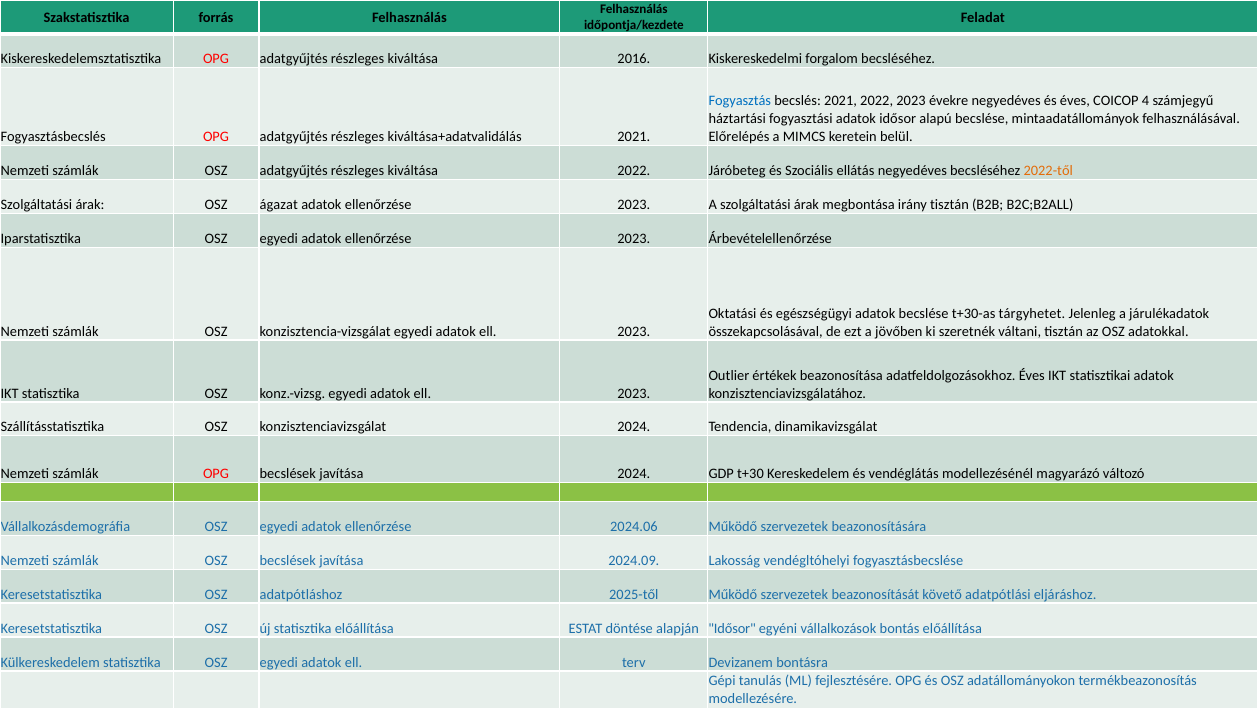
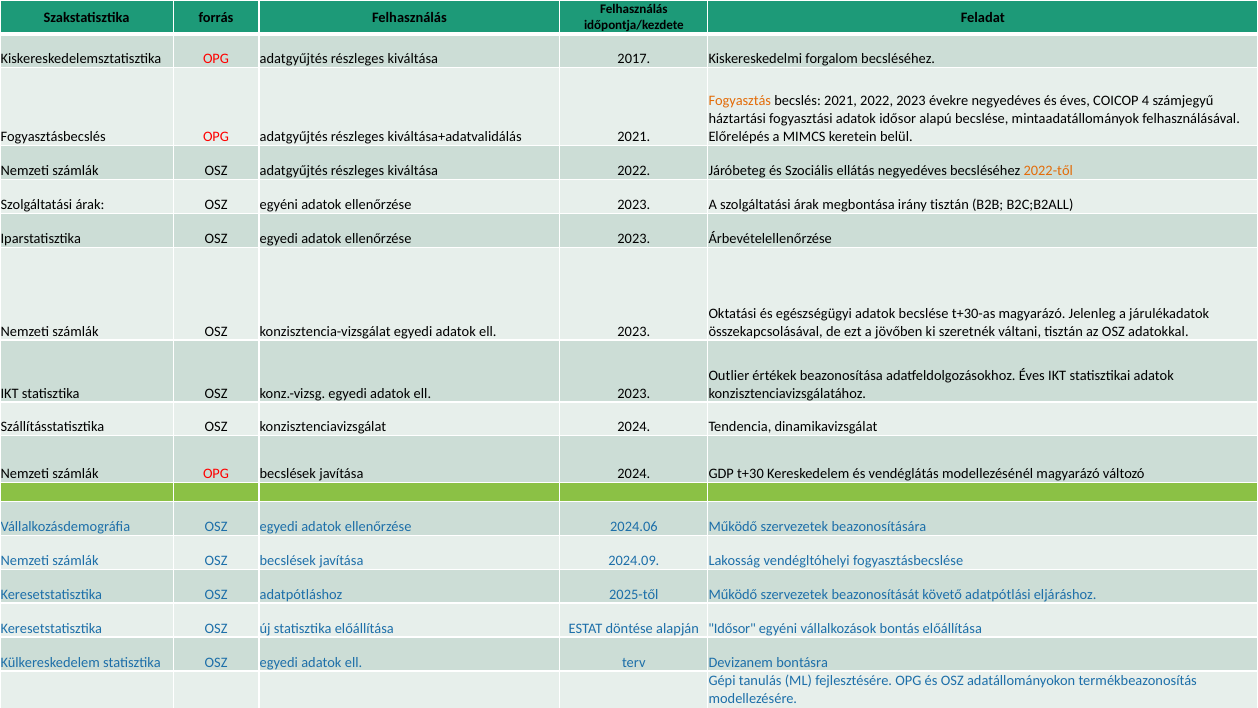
2016: 2016 -> 2017
Fogyasztás colour: blue -> orange
OSZ ágazat: ágazat -> egyéni
t+30-as tárgyhetet: tárgyhetet -> magyarázó
